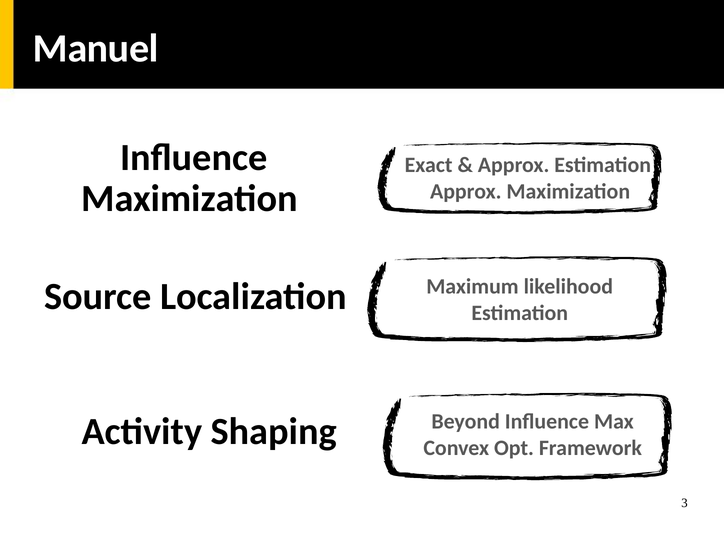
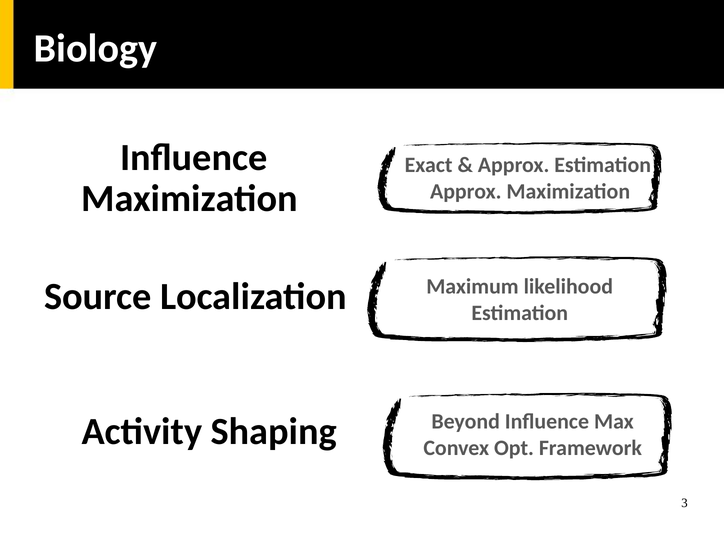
Manuel: Manuel -> Biology
